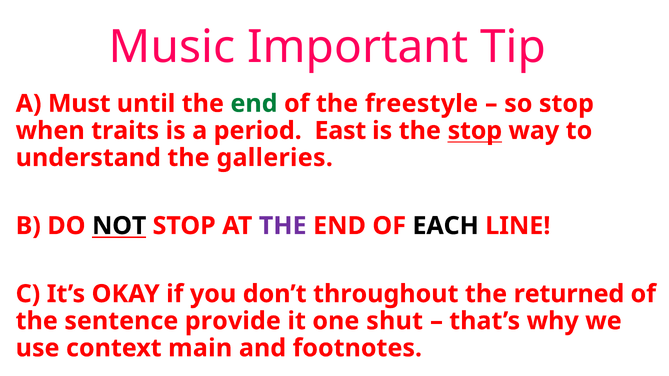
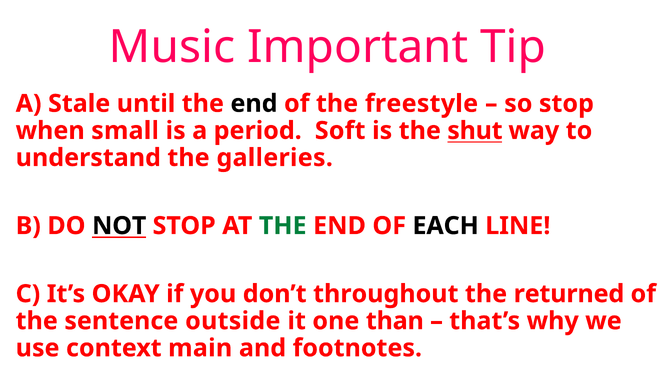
Must: Must -> Stale
end at (254, 104) colour: green -> black
traits: traits -> small
East: East -> Soft
the stop: stop -> shut
THE at (283, 226) colour: purple -> green
provide: provide -> outside
shut: shut -> than
